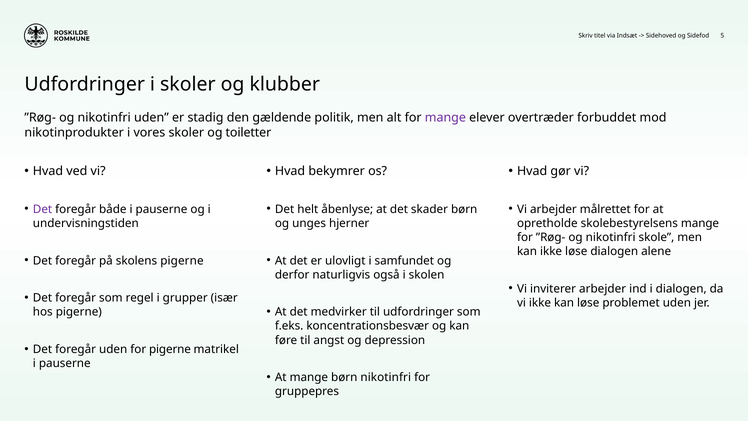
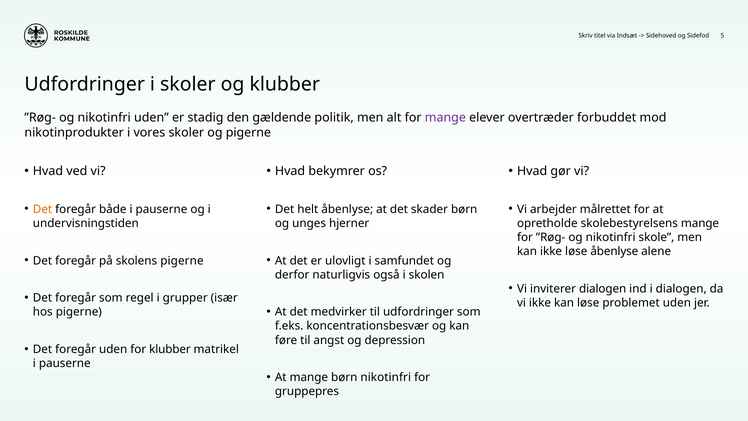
og toiletter: toiletter -> pigerne
Det at (43, 209) colour: purple -> orange
løse dialogen: dialogen -> åbenlyse
inviterer arbejder: arbejder -> dialogen
for pigerne: pigerne -> klubber
